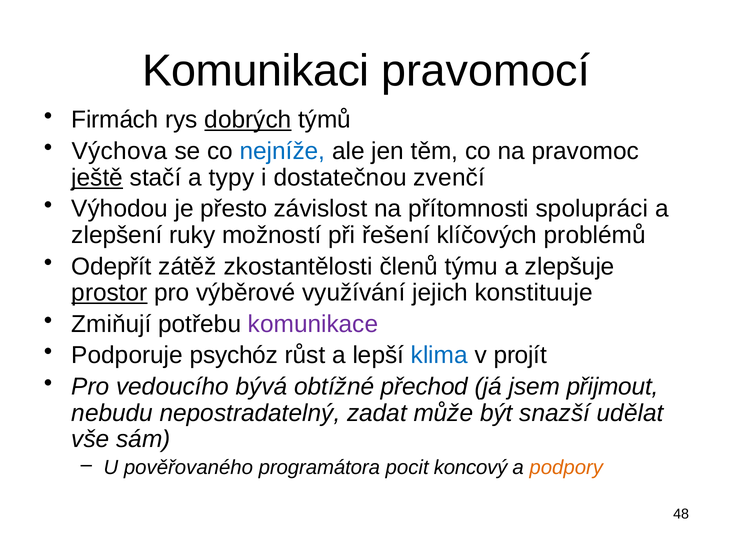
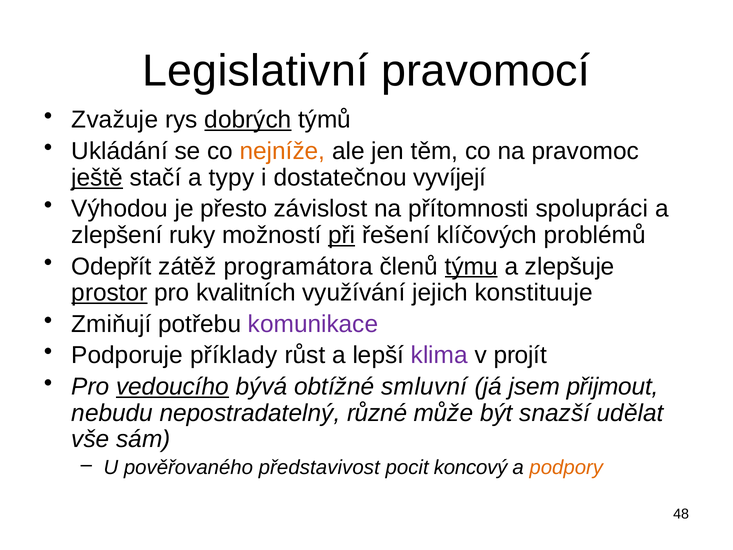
Komunikaci: Komunikaci -> Legislativní
Firmách: Firmách -> Zvažuje
Výchova: Výchova -> Ukládání
nejníže colour: blue -> orange
zvenčí: zvenčí -> vyvíjejí
při underline: none -> present
zkostantělosti: zkostantělosti -> programátora
týmu underline: none -> present
výběrové: výběrové -> kvalitních
psychóz: psychóz -> příklady
klima colour: blue -> purple
vedoucího underline: none -> present
přechod: přechod -> smluvní
zadat: zadat -> různé
programátora: programátora -> představivost
